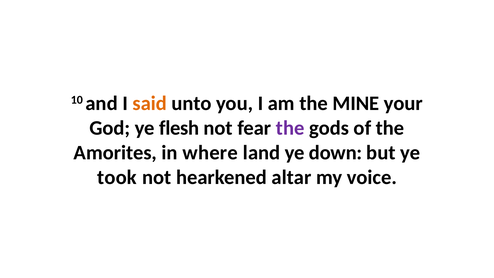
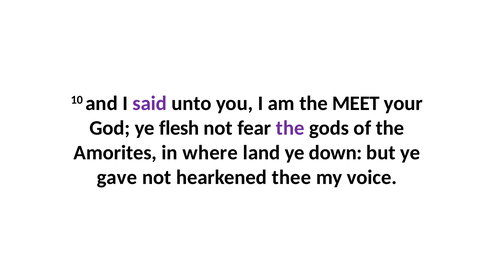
said colour: orange -> purple
MINE: MINE -> MEET
took: took -> gave
altar: altar -> thee
